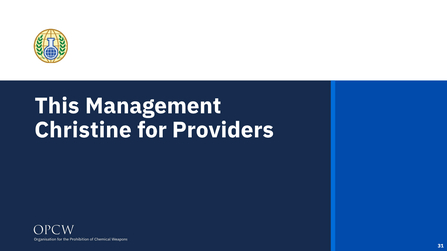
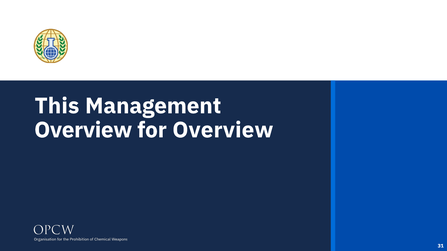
Christine at (83, 130): Christine -> Overview
for Providers: Providers -> Overview
